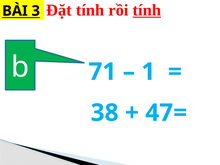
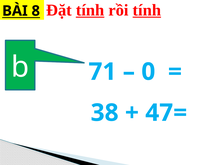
3: 3 -> 8
tính at (90, 10) underline: none -> present
1: 1 -> 0
